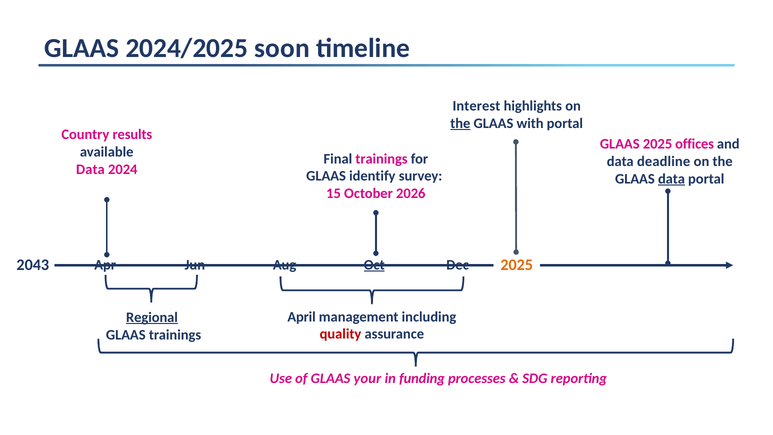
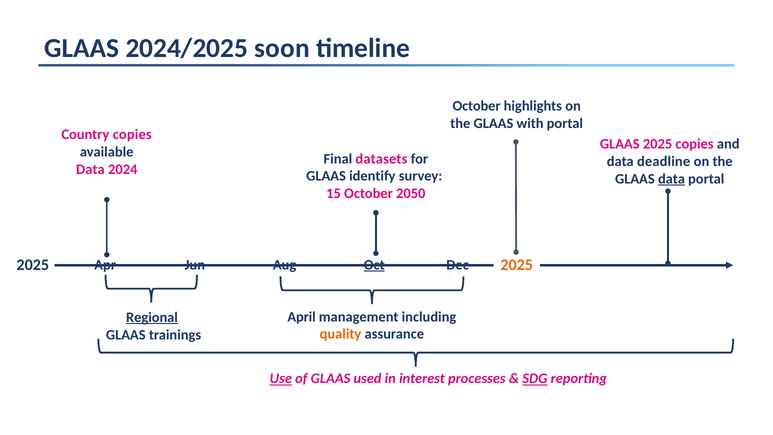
Interest at (476, 106): Interest -> October
the at (460, 123) underline: present -> none
Country results: results -> copies
2025 offices: offices -> copies
Final trainings: trainings -> datasets
2026: 2026 -> 2050
2043 at (33, 265): 2043 -> 2025
quality colour: red -> orange
Use underline: none -> present
your: your -> used
funding: funding -> interest
SDG underline: none -> present
